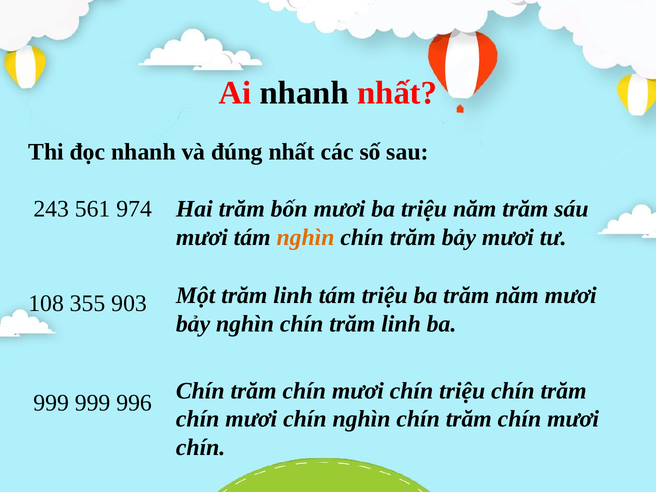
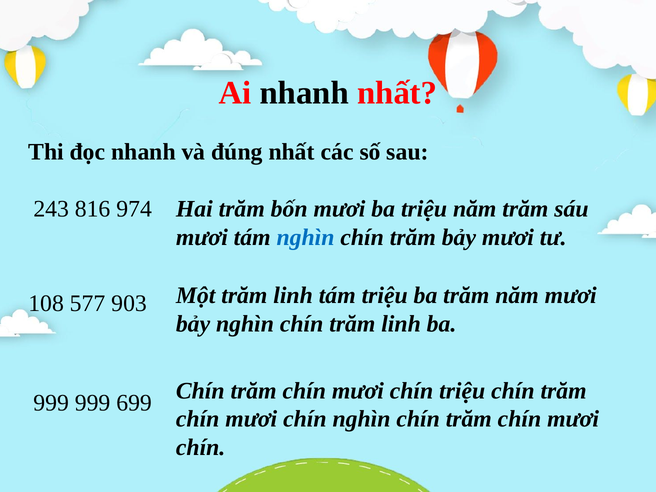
561: 561 -> 816
nghìn at (306, 238) colour: orange -> blue
355: 355 -> 577
996: 996 -> 699
